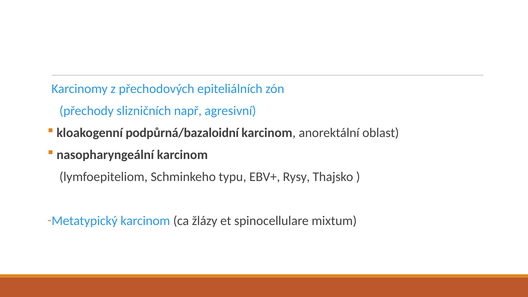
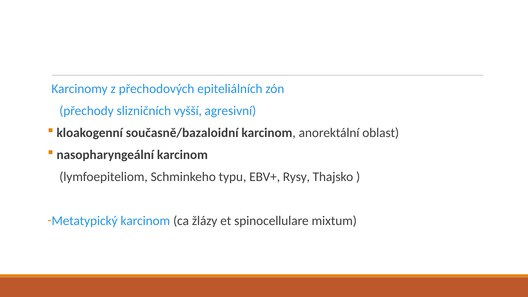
např: např -> vyšší
podpůrná/bazaloidní: podpůrná/bazaloidní -> současně/bazaloidní
